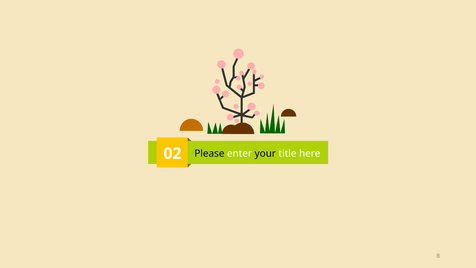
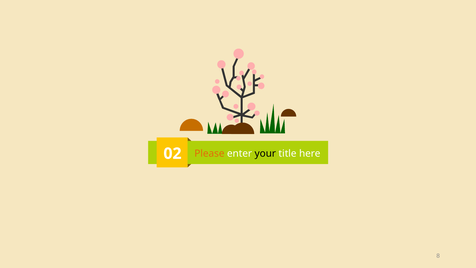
Please colour: black -> orange
